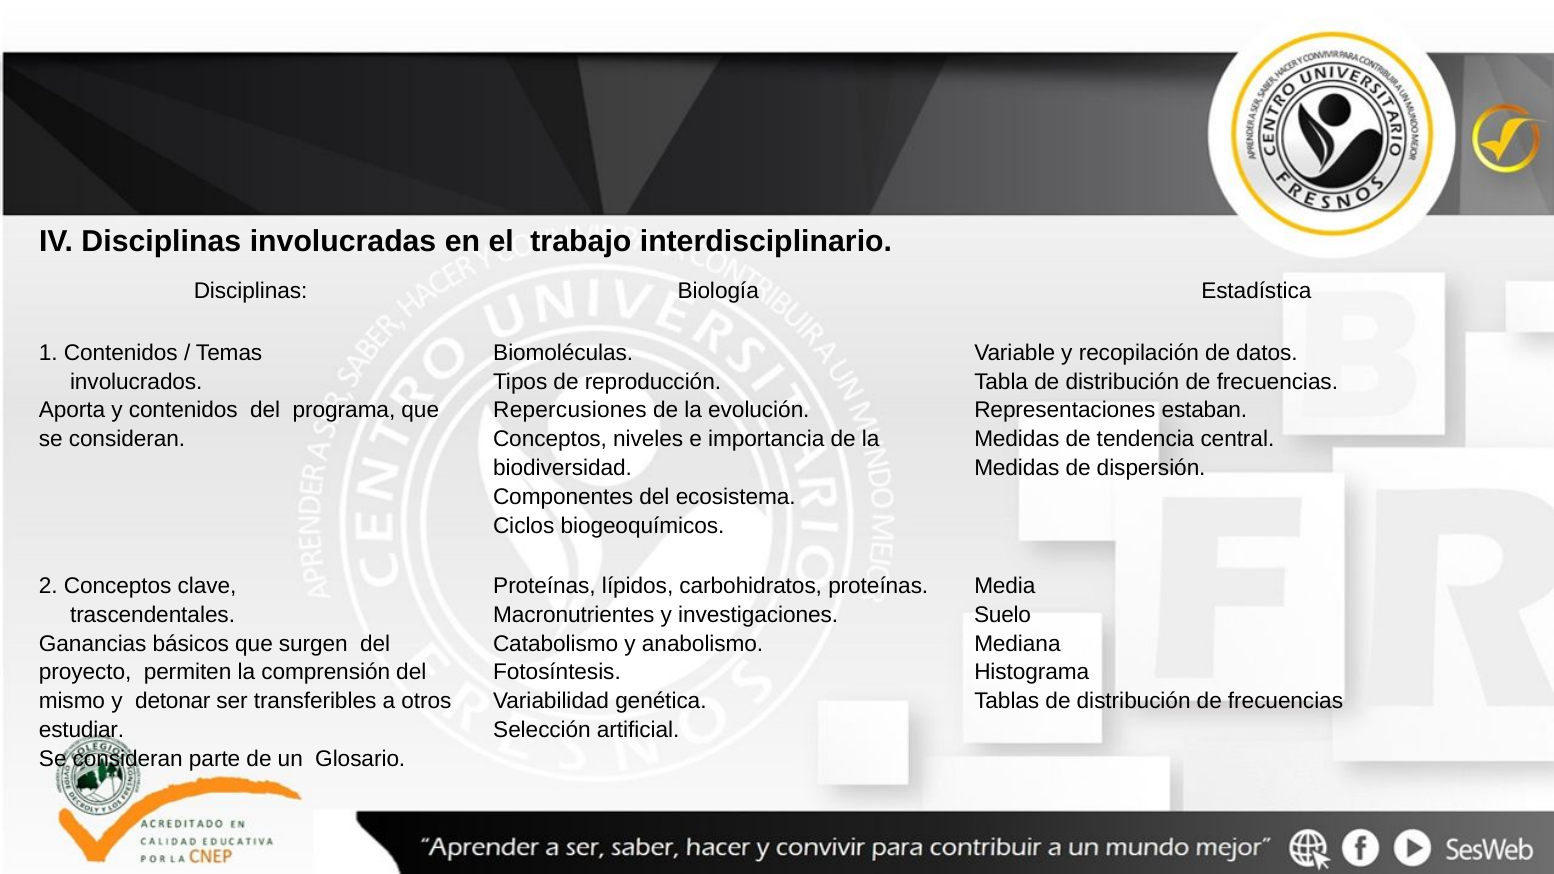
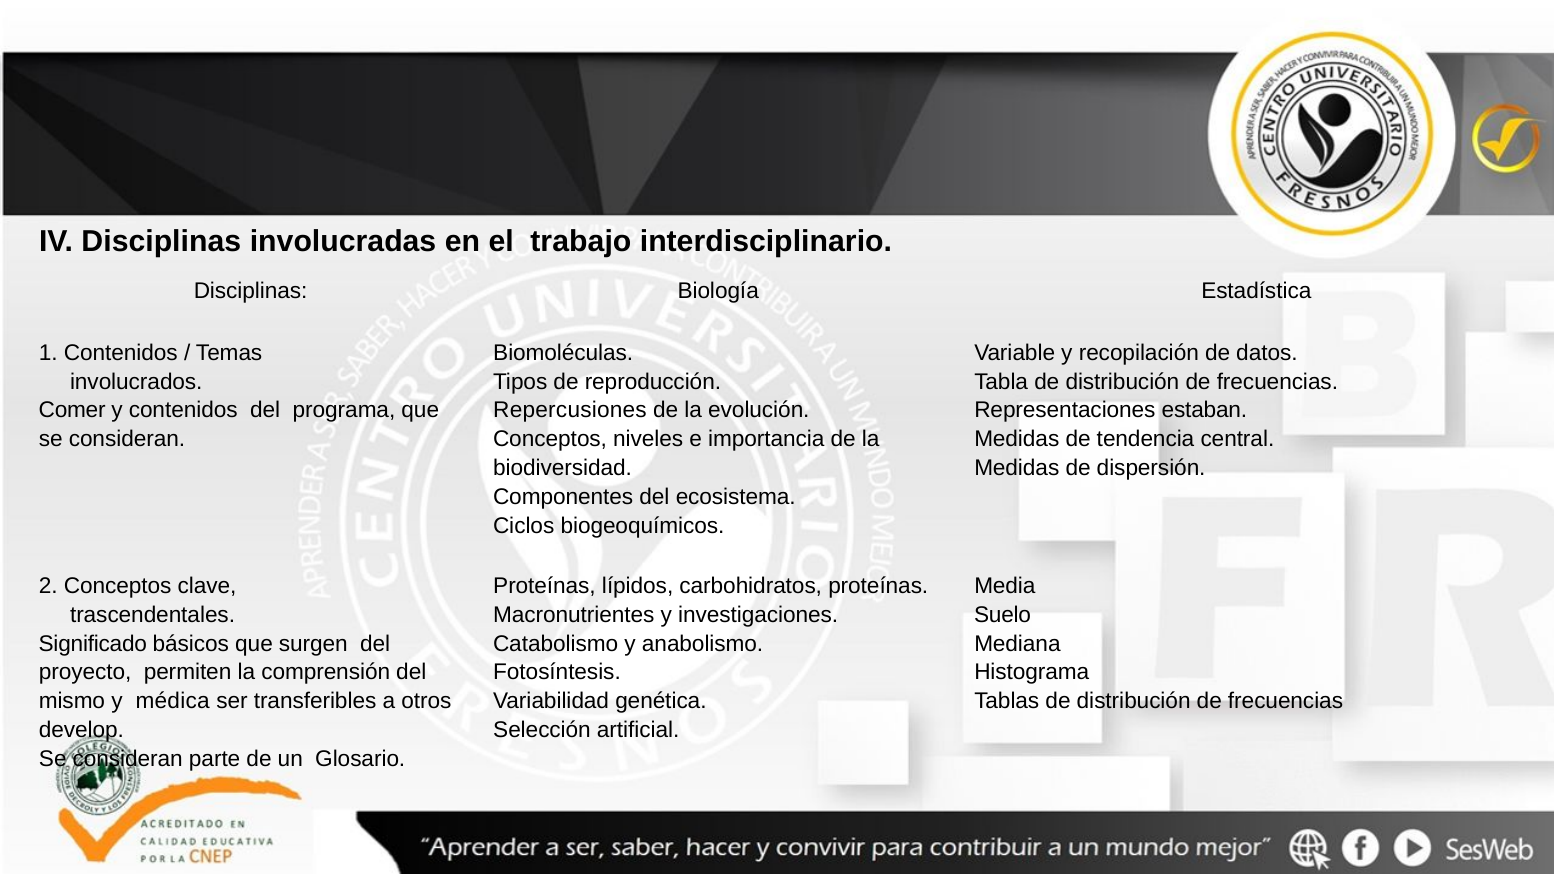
Aporta: Aporta -> Comer
Ganancias: Ganancias -> Significado
detonar: detonar -> médica
estudiar: estudiar -> develop
